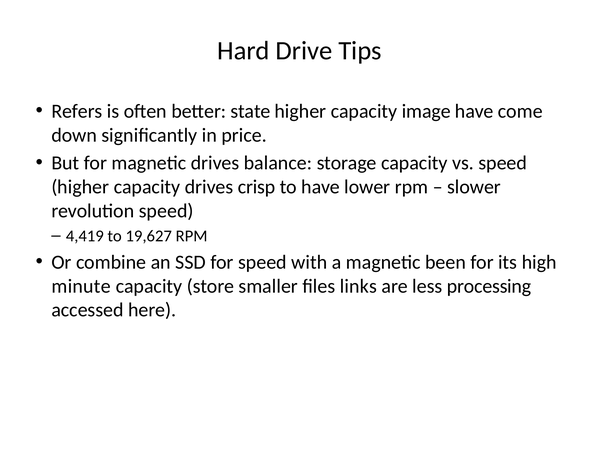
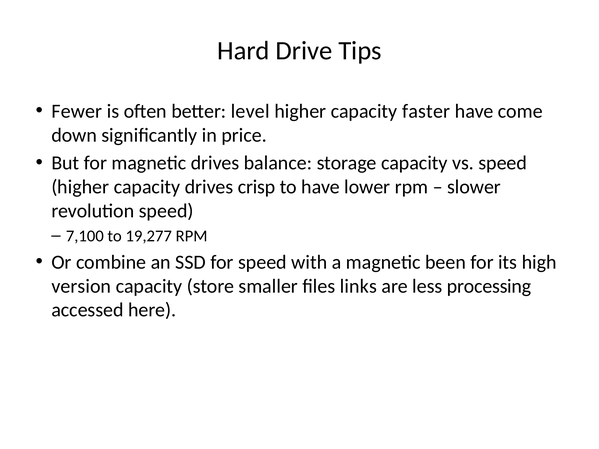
Refers: Refers -> Fewer
state: state -> level
image: image -> faster
4,419: 4,419 -> 7,100
19,627: 19,627 -> 19,277
minute: minute -> version
